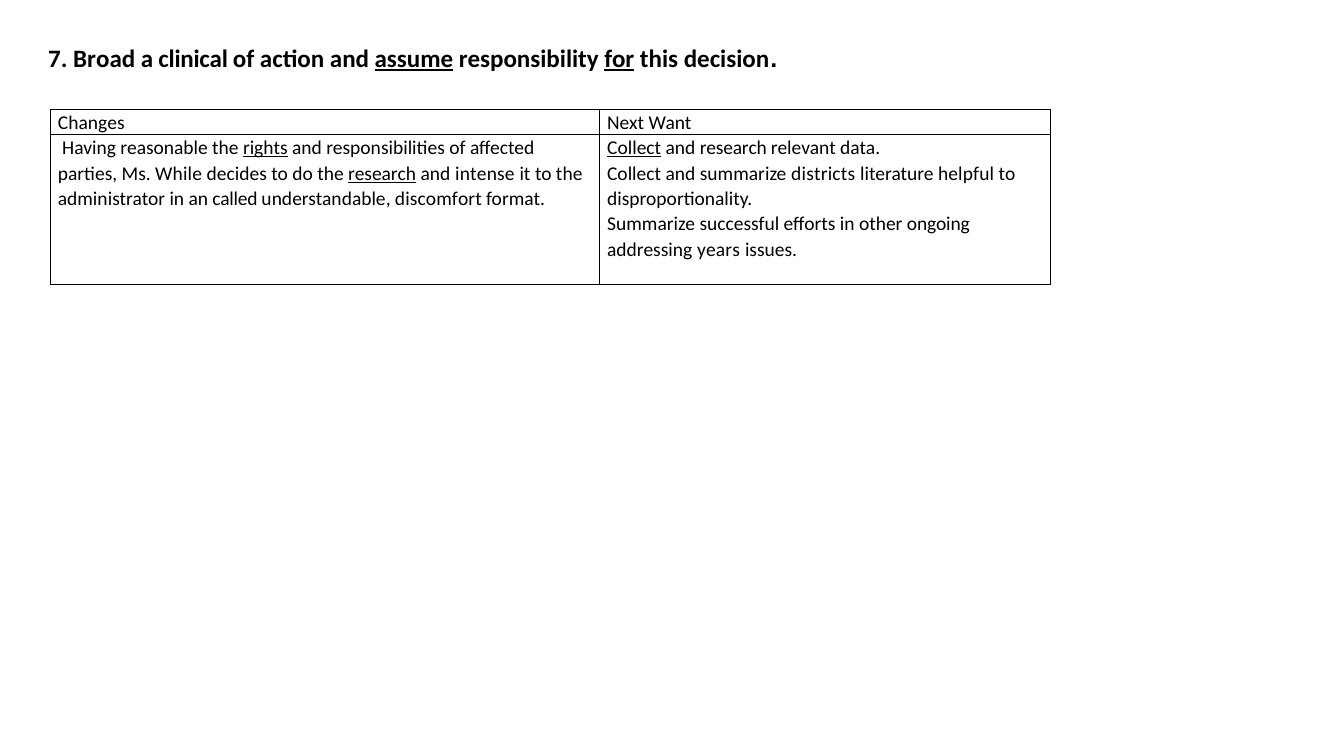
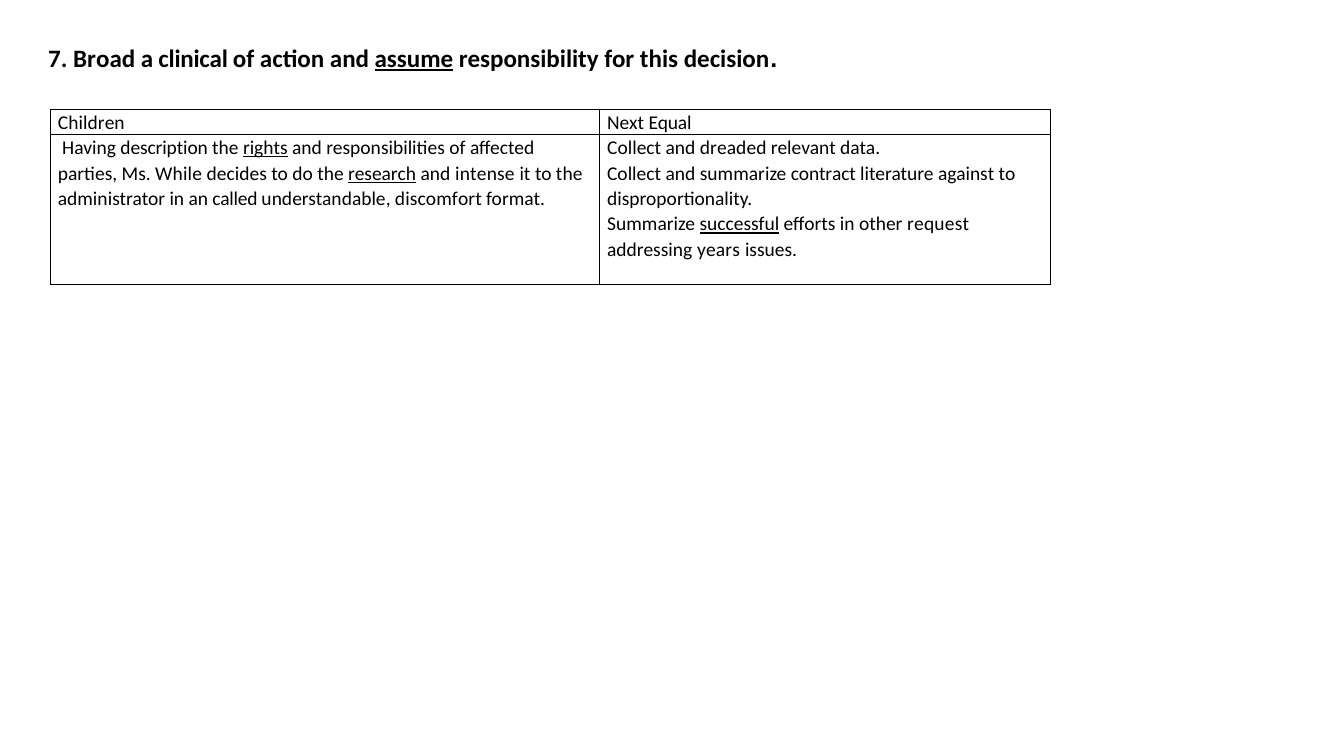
for underline: present -> none
Changes: Changes -> Children
Want: Want -> Equal
reasonable: reasonable -> description
Collect at (634, 148) underline: present -> none
and research: research -> dreaded
districts: districts -> contract
helpful: helpful -> against
successful underline: none -> present
ongoing: ongoing -> request
